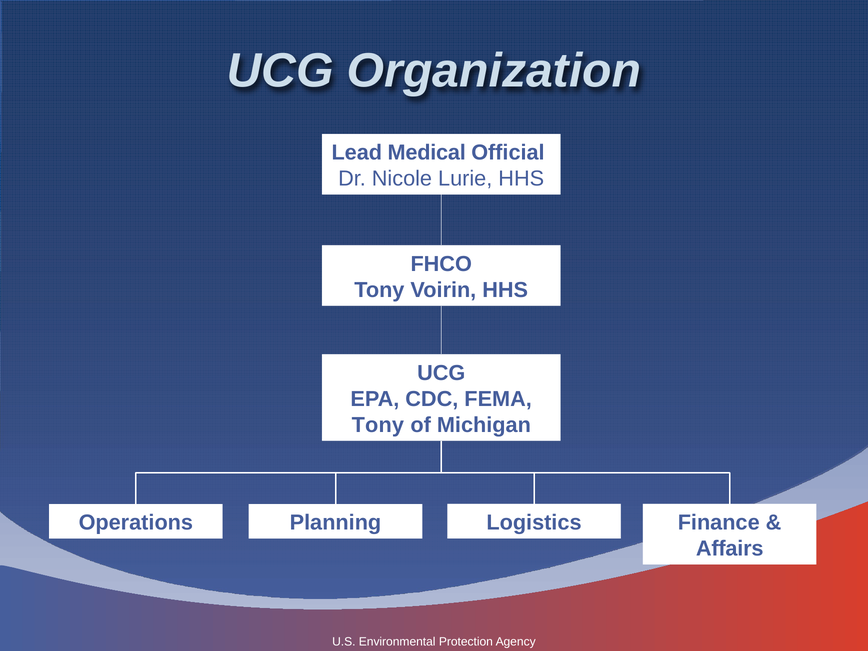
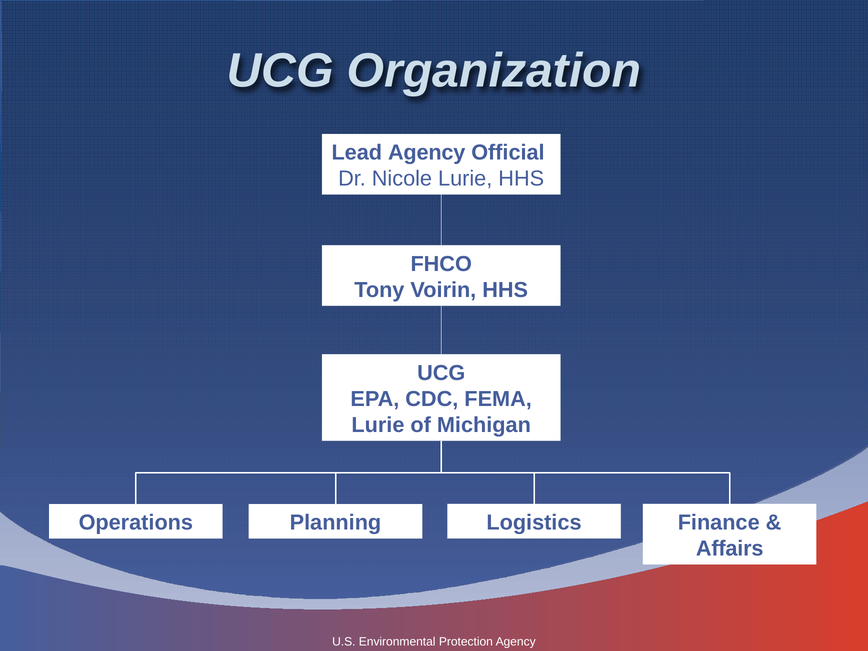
Lead Medical: Medical -> Agency
Tony at (378, 425): Tony -> Lurie
